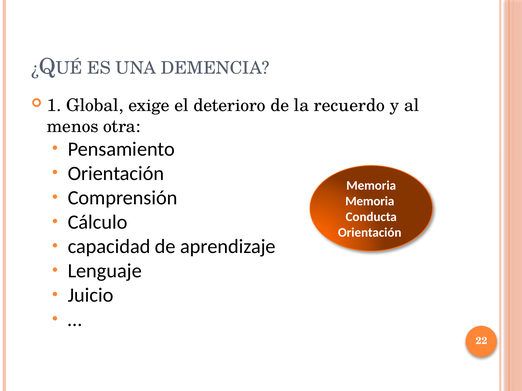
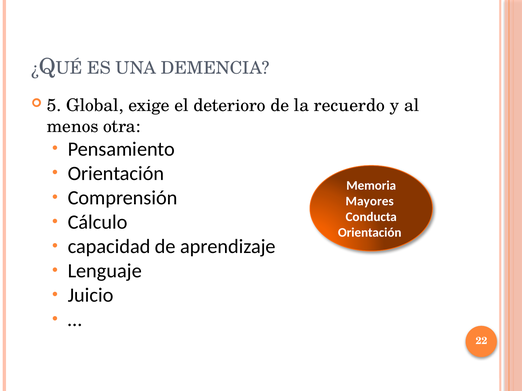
1: 1 -> 5
Memoria at (370, 202): Memoria -> Mayores
